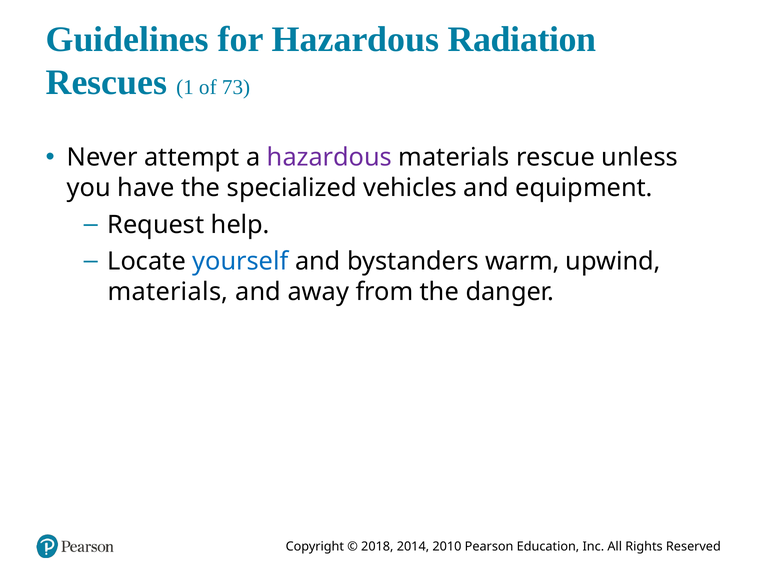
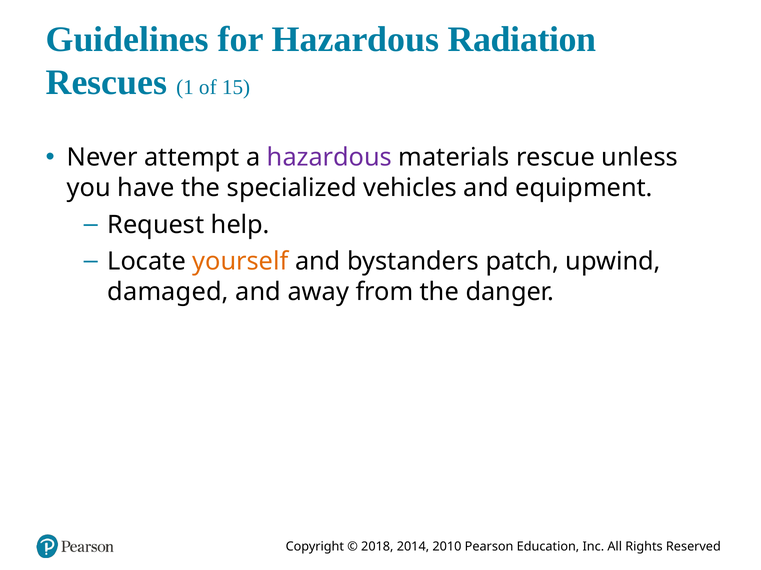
73: 73 -> 15
yourself colour: blue -> orange
warm: warm -> patch
materials at (168, 292): materials -> damaged
